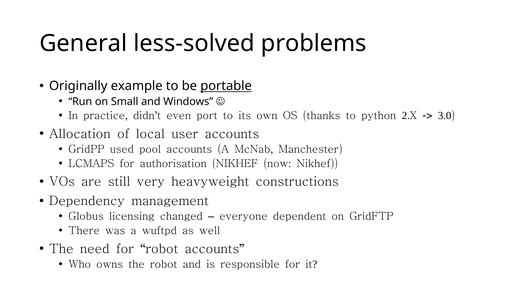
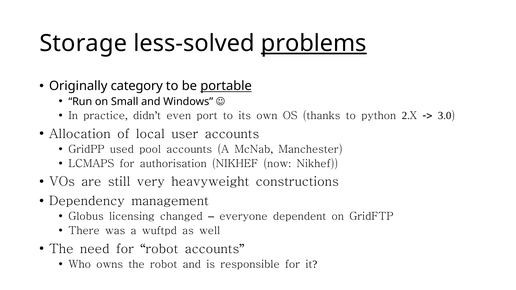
General: General -> Storage
problems underline: none -> present
example: example -> category
